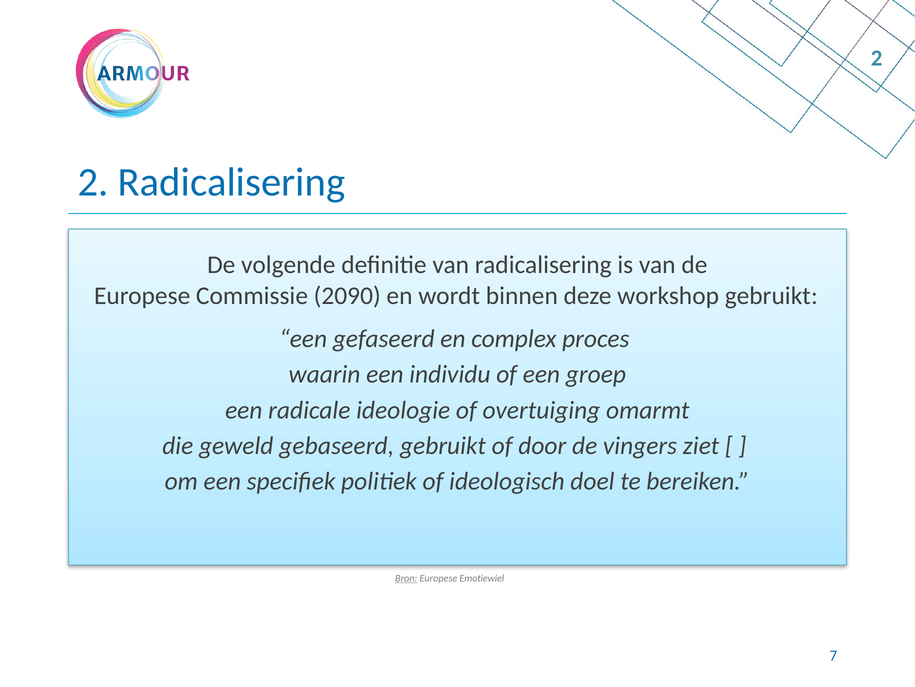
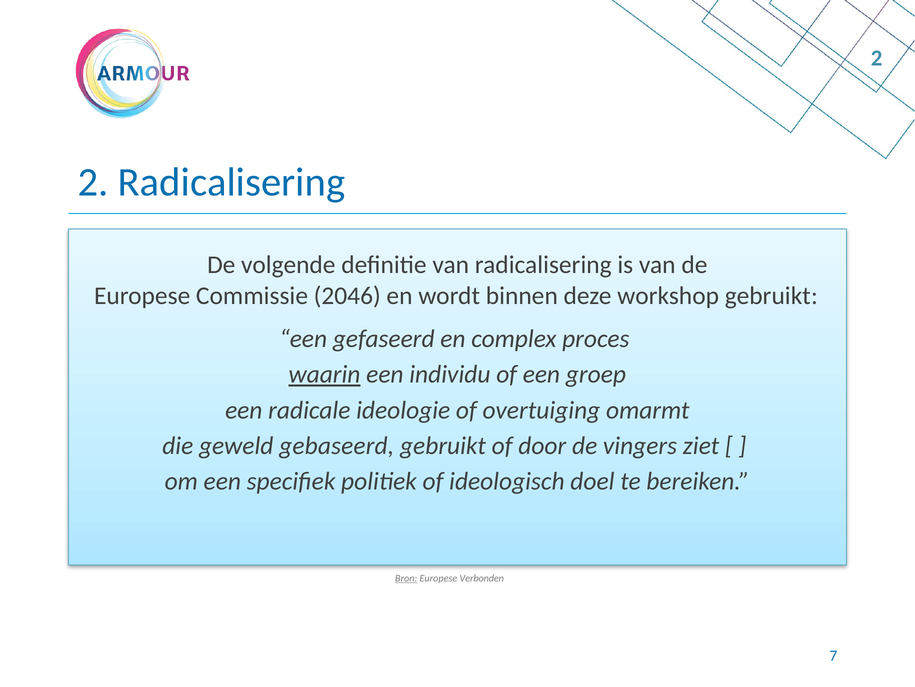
2090: 2090 -> 2046
waarin underline: none -> present
Emotiewiel: Emotiewiel -> Verbonden
